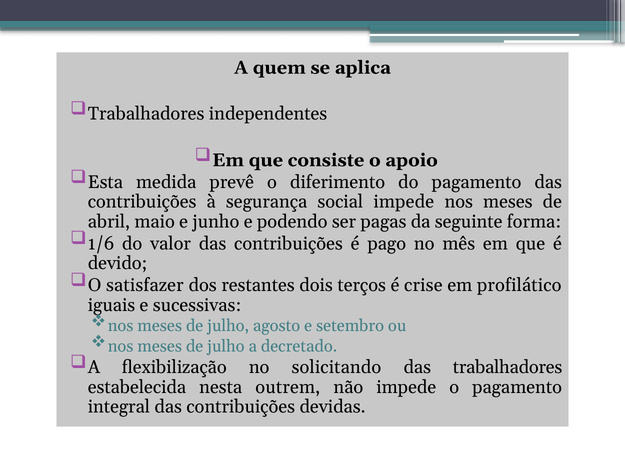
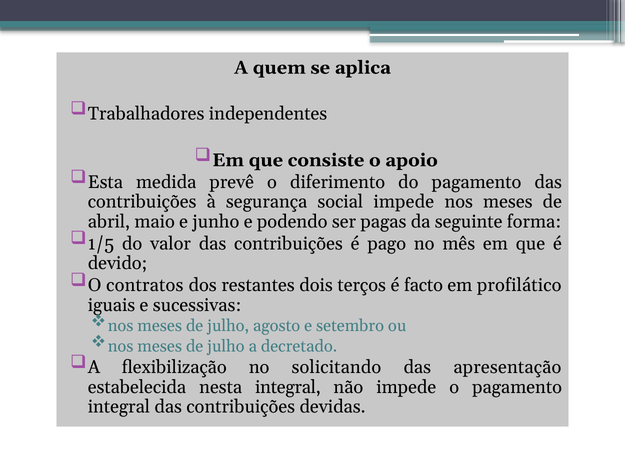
1/6: 1/6 -> 1/5
satisfazer: satisfazer -> contratos
crise: crise -> facto
das trabalhadores: trabalhadores -> apresentação
nesta outrem: outrem -> integral
